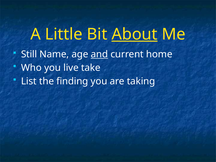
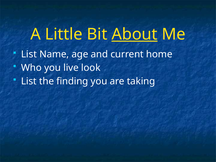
Still at (29, 54): Still -> List
and underline: present -> none
take: take -> look
